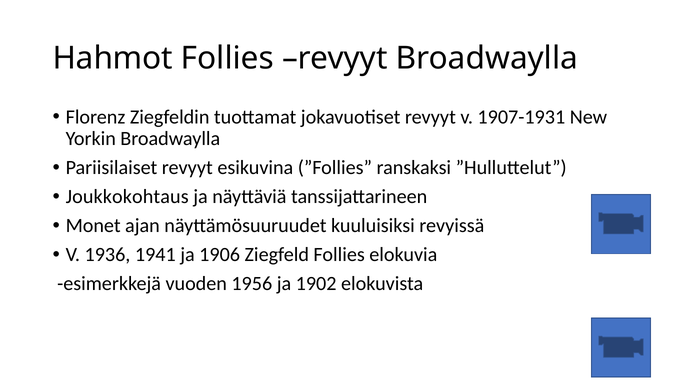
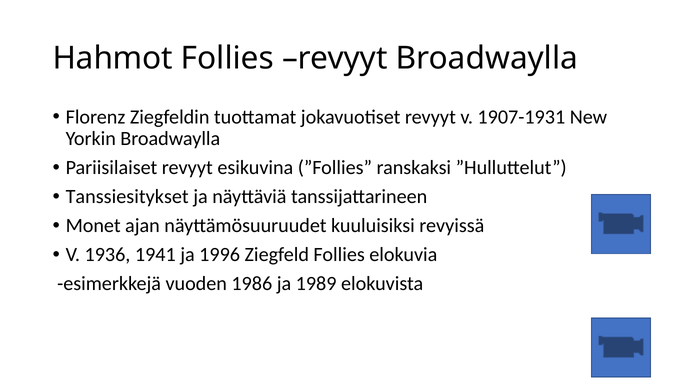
Joukkokohtaus: Joukkokohtaus -> Tanssiesitykset
1906: 1906 -> 1996
1956: 1956 -> 1986
1902: 1902 -> 1989
